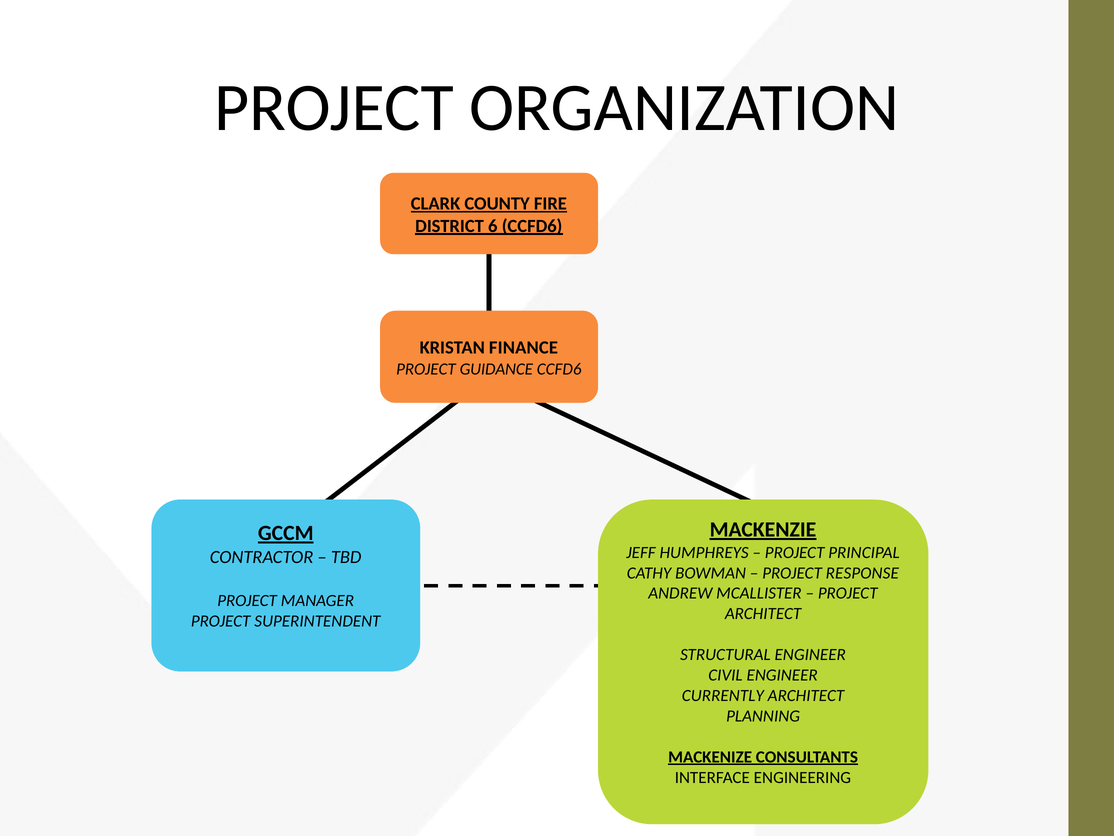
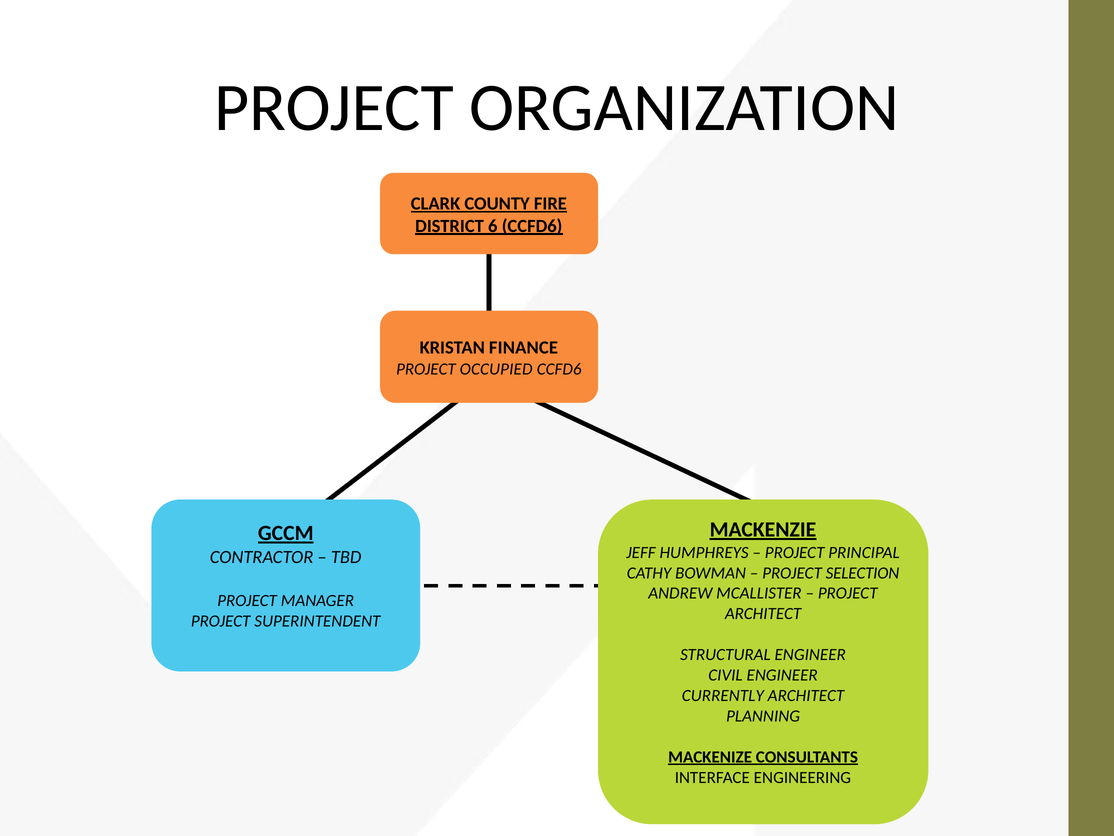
GUIDANCE: GUIDANCE -> OCCUPIED
RESPONSE: RESPONSE -> SELECTION
